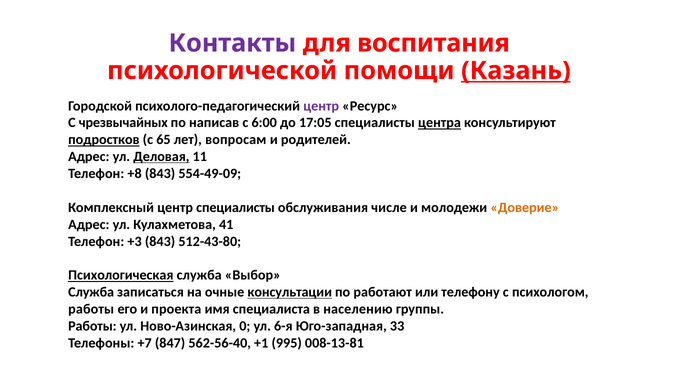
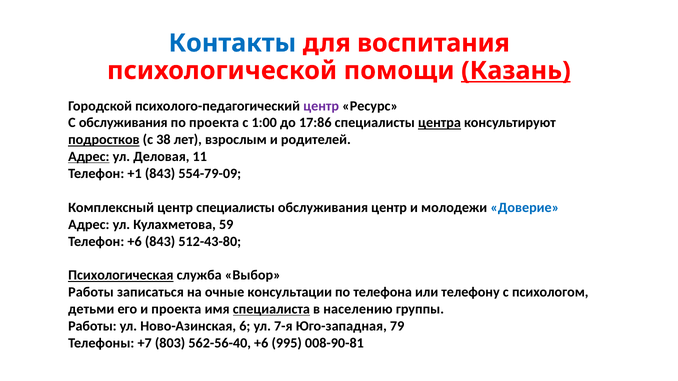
Контакты colour: purple -> blue
С чрезвычайных: чрезвычайных -> обслуживания
по написав: написав -> проекта
6:00: 6:00 -> 1:00
17:05: 17:05 -> 17:86
65: 65 -> 38
вопросам: вопросам -> взрослым
Адрес at (89, 157) underline: none -> present
Деловая underline: present -> none
+8: +8 -> +1
554-49-09: 554-49-09 -> 554-79-09
обслуживания числе: числе -> центр
Доверие colour: orange -> blue
41: 41 -> 59
Телефон +3: +3 -> +6
Служба at (91, 293): Служба -> Работы
консультации underline: present -> none
работают: работают -> телефона
работы at (91, 309): работы -> детьми
специалиста underline: none -> present
0: 0 -> 6
6-я: 6-я -> 7-я
33: 33 -> 79
847: 847 -> 803
562-56-40 +1: +1 -> +6
008-13-81: 008-13-81 -> 008-90-81
